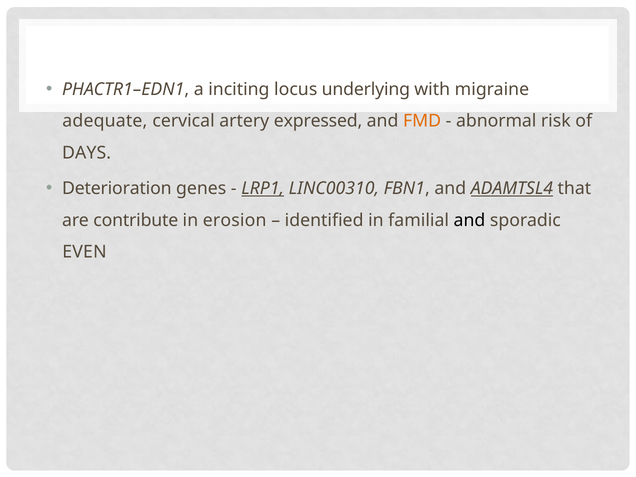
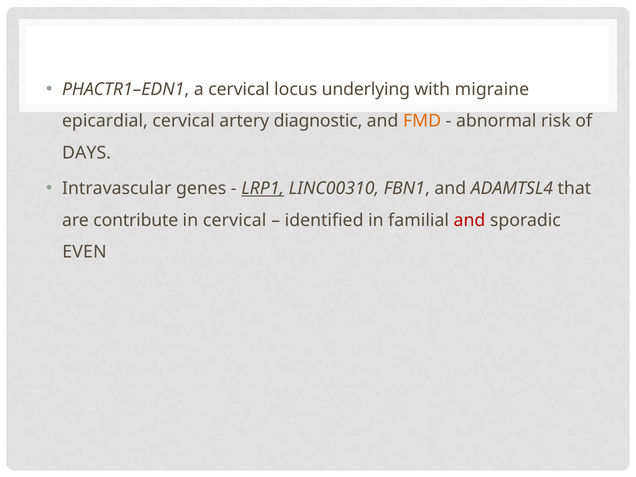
a inciting: inciting -> cervical
adequate: adequate -> epicardial
expressed: expressed -> diagnostic
Deterioration: Deterioration -> Intravascular
ADAMTSL4 underline: present -> none
in erosion: erosion -> cervical
and at (469, 220) colour: black -> red
